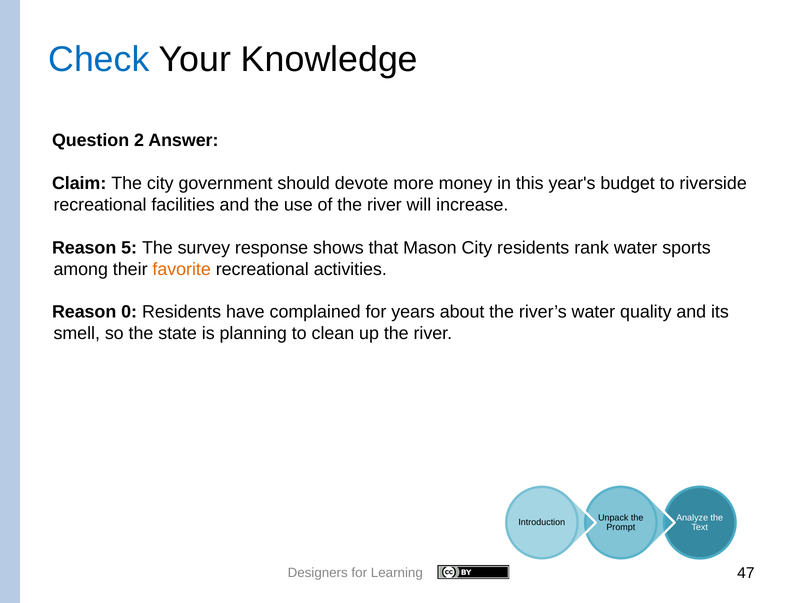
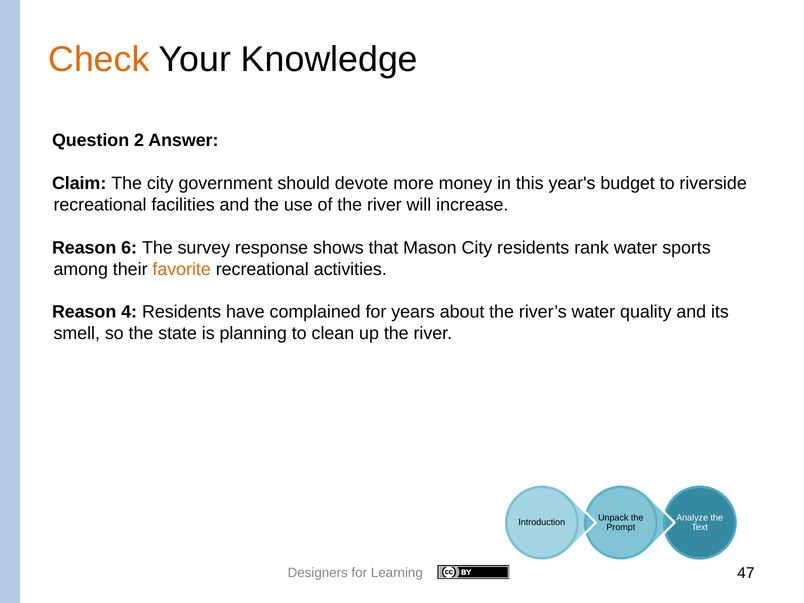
Check colour: blue -> orange
5: 5 -> 6
0: 0 -> 4
